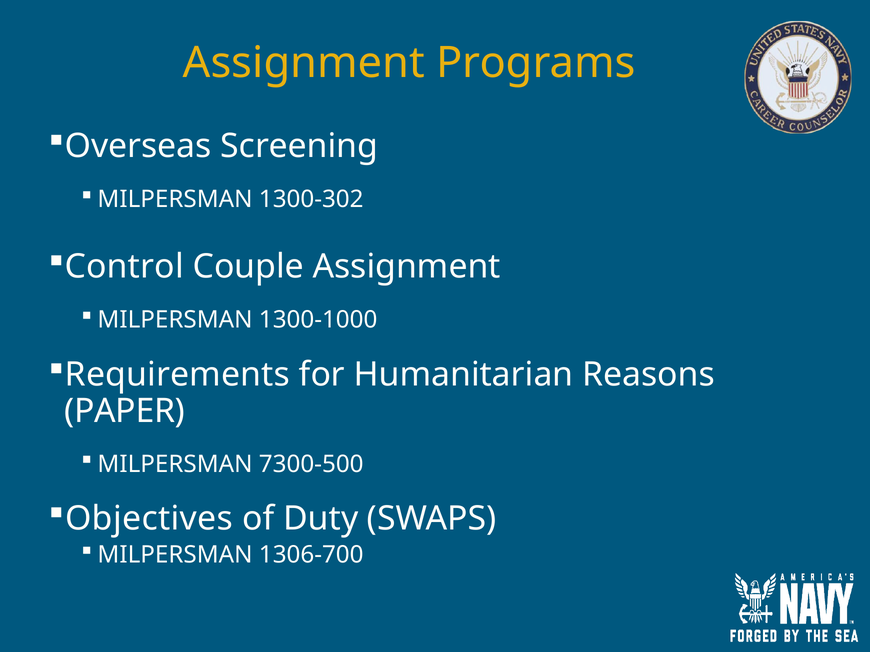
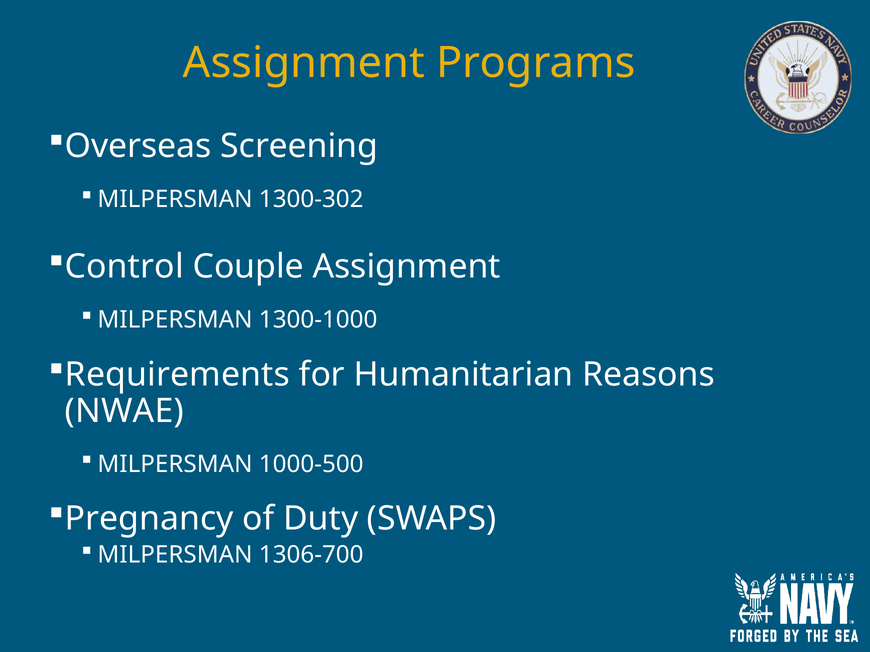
PAPER: PAPER -> NWAE
7300-500: 7300-500 -> 1000-500
Objectives: Objectives -> Pregnancy
